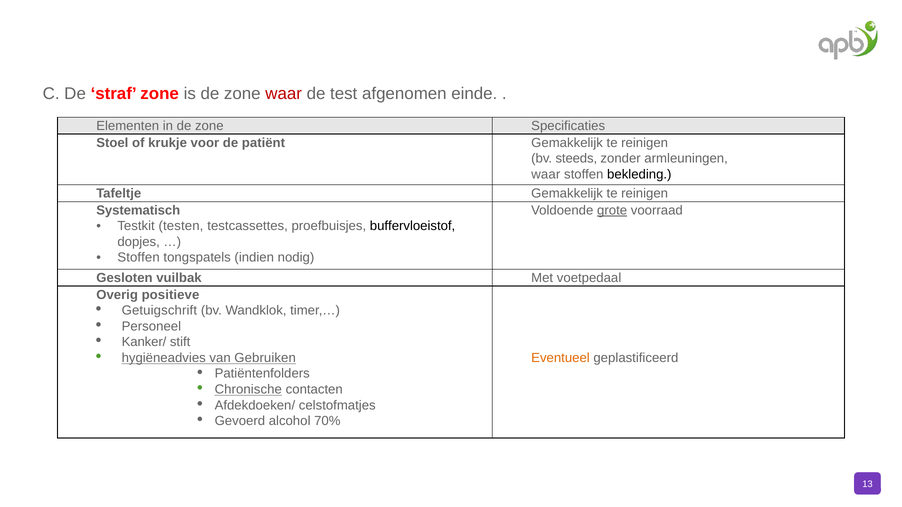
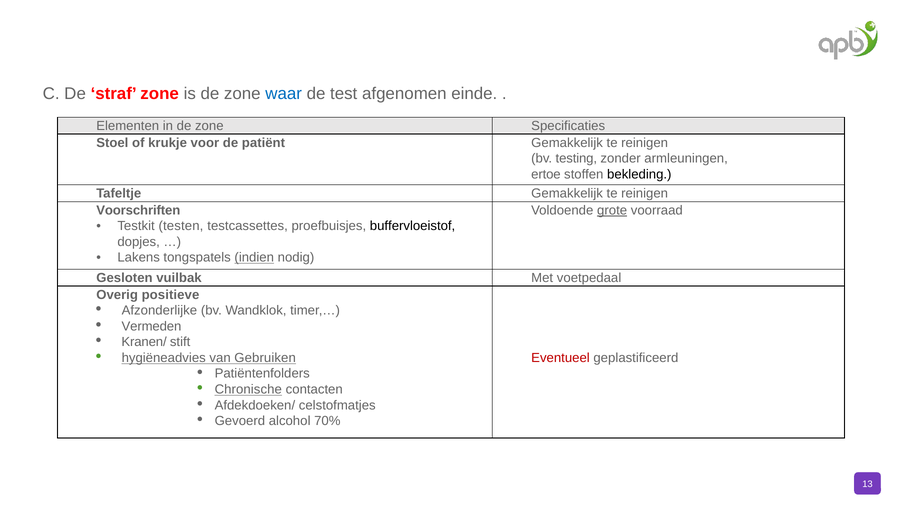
waar at (284, 94) colour: red -> blue
steeds: steeds -> testing
waar at (546, 174): waar -> ertoe
Systematisch: Systematisch -> Voorschriften
Stoffen at (139, 258): Stoffen -> Lakens
indien underline: none -> present
Getuigschrift: Getuigschrift -> Afzonderlijke
Personeel: Personeel -> Vermeden
Kanker/: Kanker/ -> Kranen/
Eventueel colour: orange -> red
